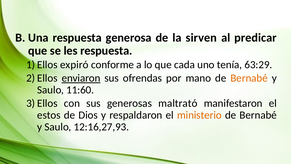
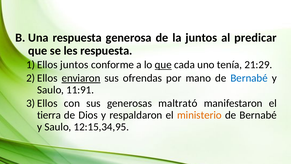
la sirven: sirven -> juntos
expiró at (74, 65): expiró -> juntos
que at (163, 65) underline: none -> present
63:29: 63:29 -> 21:29
Bernabé at (249, 78) colour: orange -> blue
11:60: 11:60 -> 11:91
estos: estos -> tierra
12:16,27,93: 12:16,27,93 -> 12:15,34,95
